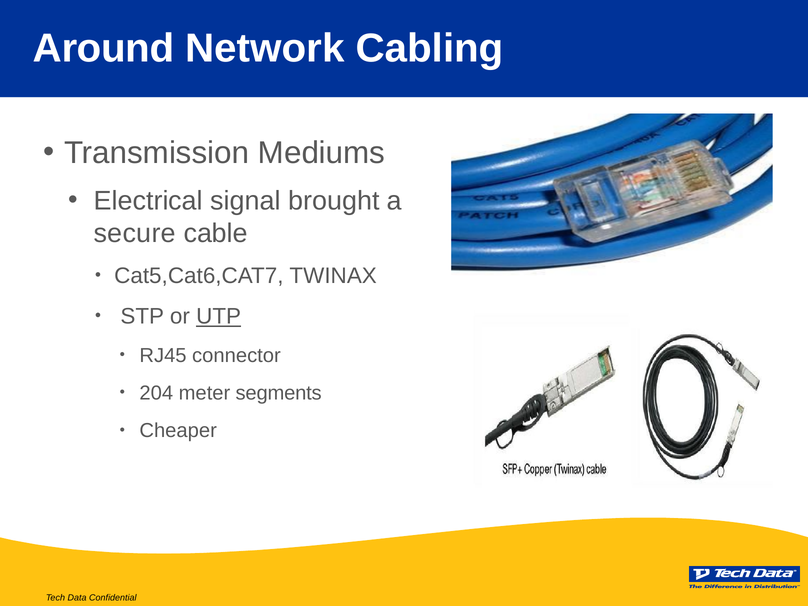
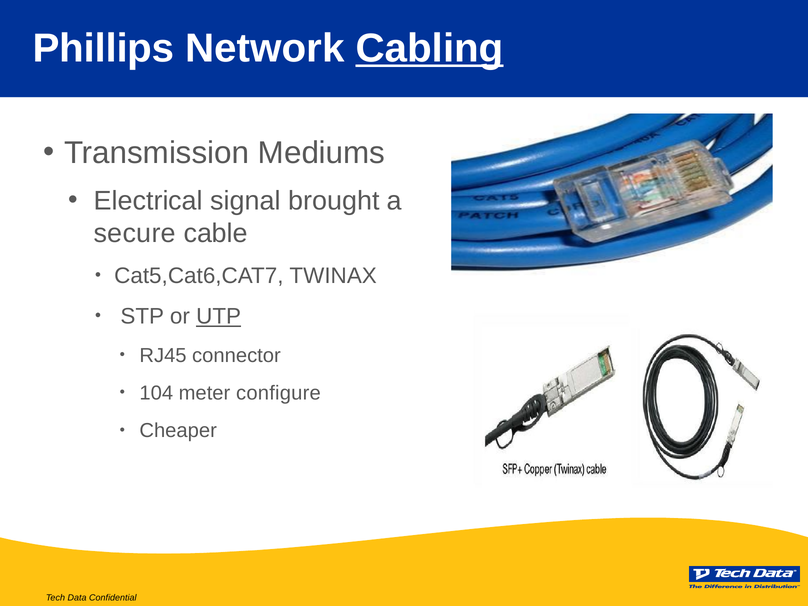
Around: Around -> Phillips
Cabling underline: none -> present
204: 204 -> 104
segments: segments -> configure
